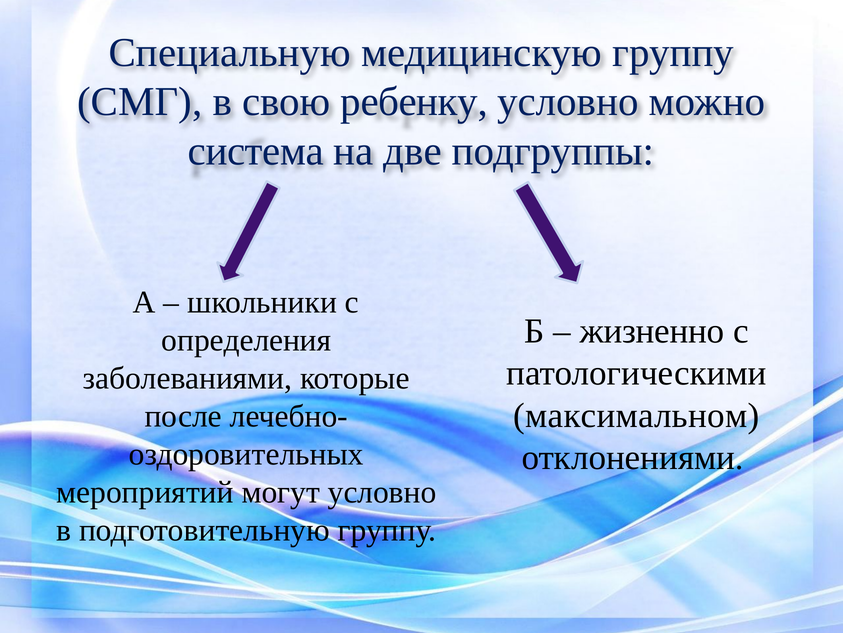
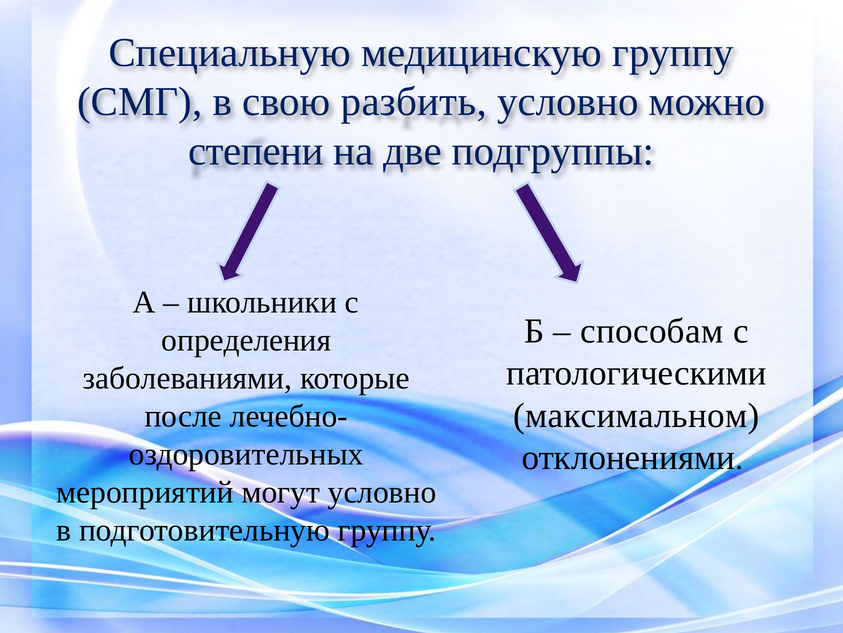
ребенку: ребенку -> разбить
система: система -> степени
жизненно: жизненно -> способам
